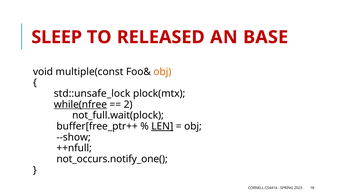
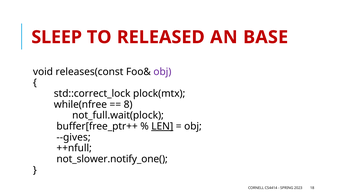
multiple(const: multiple(const -> releases(const
obj at (162, 72) colour: orange -> purple
std::unsafe_lock: std::unsafe_lock -> std::correct_lock
while(nfree underline: present -> none
2: 2 -> 8
--show: --show -> --gives
not_occurs.notify_one(: not_occurs.notify_one( -> not_slower.notify_one(
